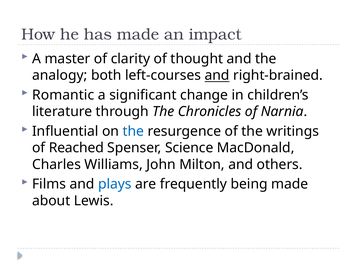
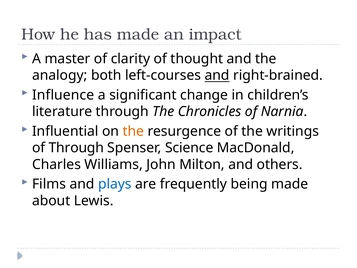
Romantic: Romantic -> Influence
the at (133, 131) colour: blue -> orange
of Reached: Reached -> Through
